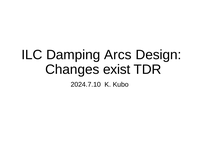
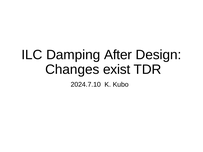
Arcs: Arcs -> After
